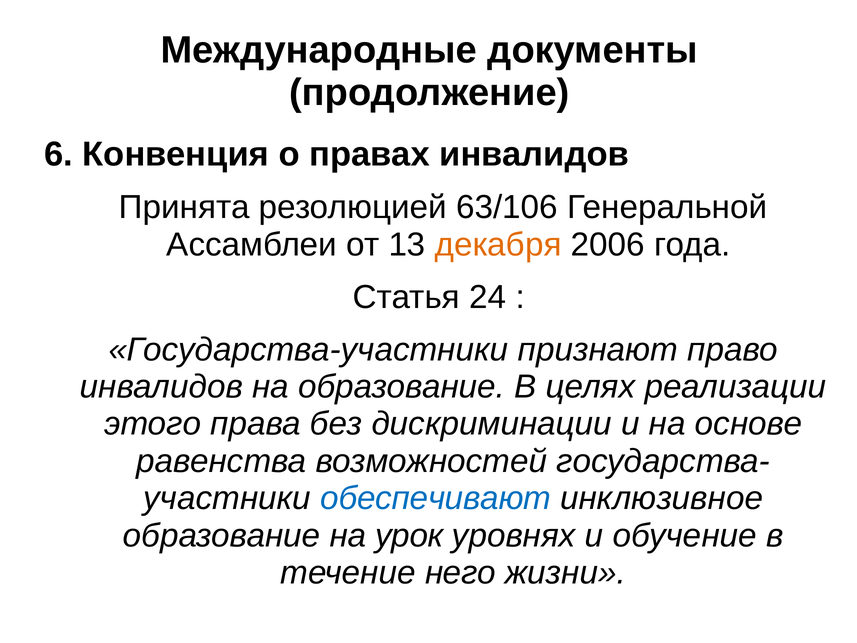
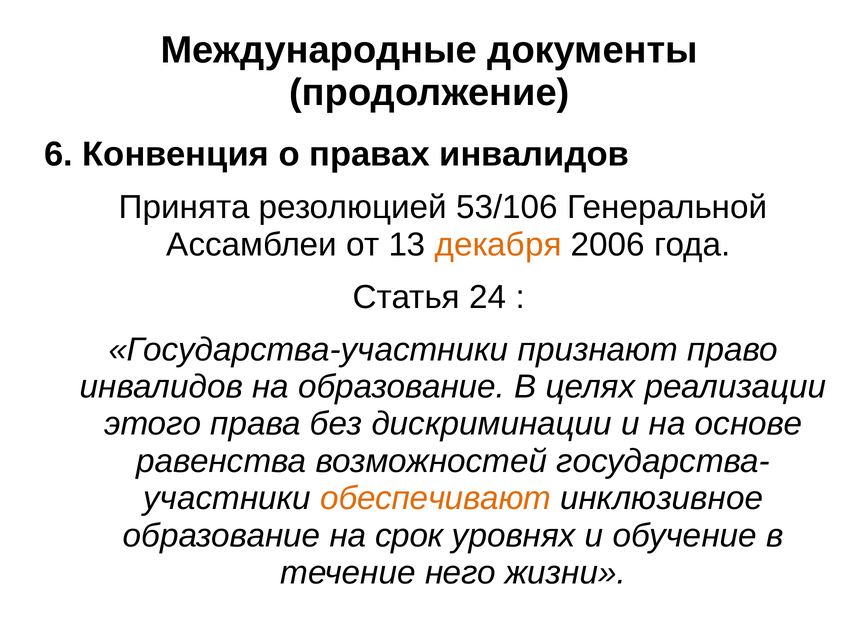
63/106: 63/106 -> 53/106
обеспечивают colour: blue -> orange
урок: урок -> срок
